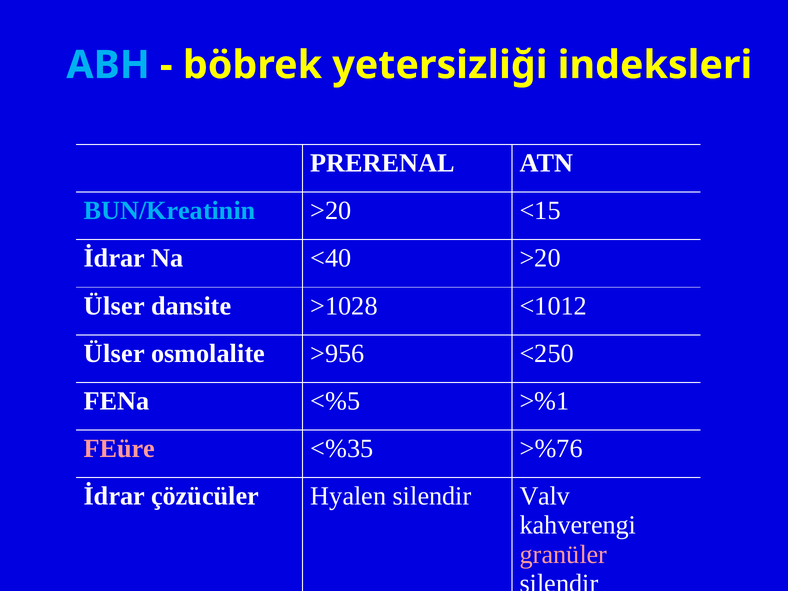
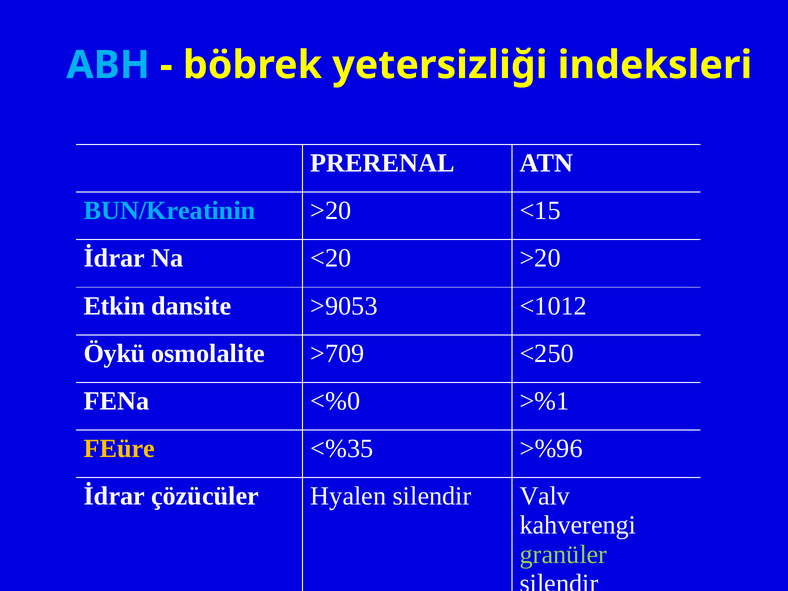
<40: <40 -> <20
Ülser at (114, 306): Ülser -> Etkin
>1028: >1028 -> >9053
Ülser at (114, 353): Ülser -> Öykü
>956: >956 -> >709
<%5: <%5 -> <%0
FEüre colour: pink -> yellow
>%76: >%76 -> >%96
granüler colour: pink -> light green
